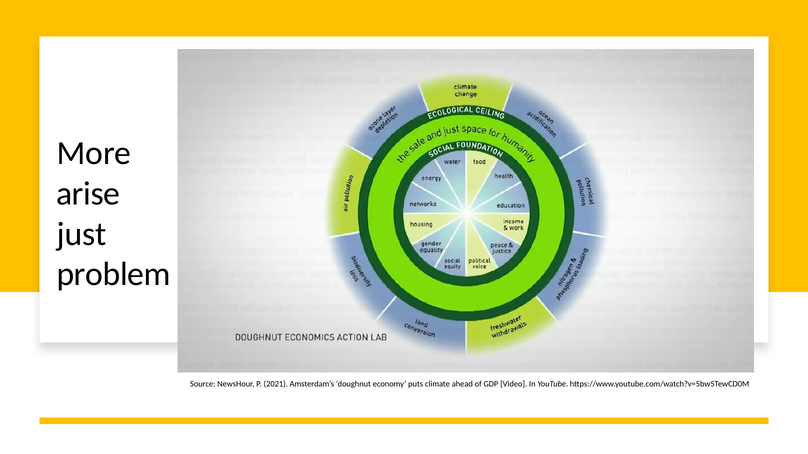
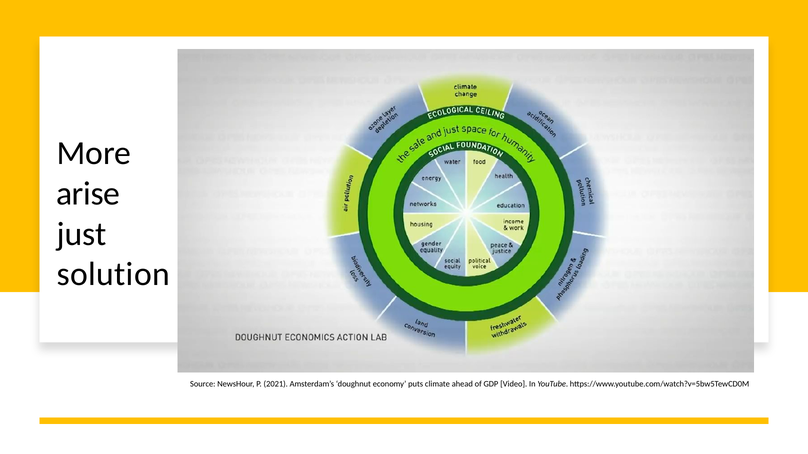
problem: problem -> solution
